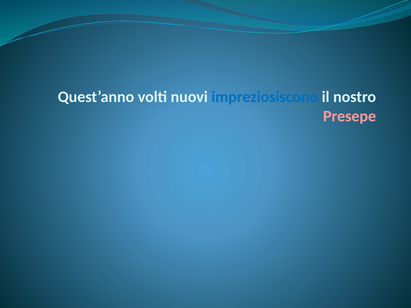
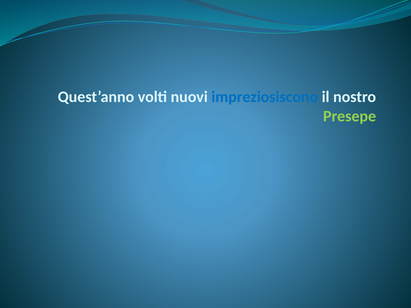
Presepe colour: pink -> light green
